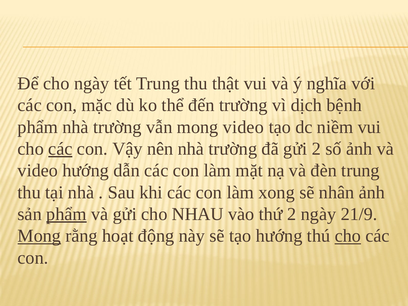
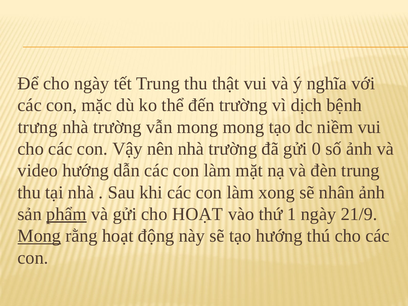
phẩm at (38, 127): phẩm -> trưng
mong video: video -> mong
các at (60, 149) underline: present -> none
gửi 2: 2 -> 0
cho NHAU: NHAU -> HOẠT
thứ 2: 2 -> 1
cho at (348, 236) underline: present -> none
